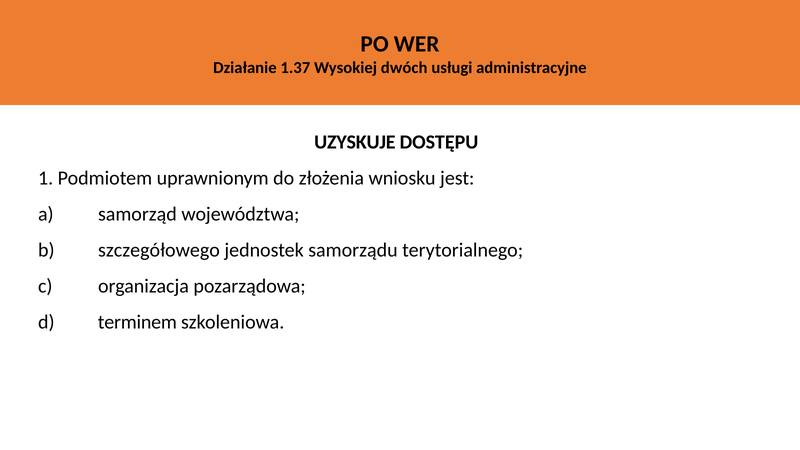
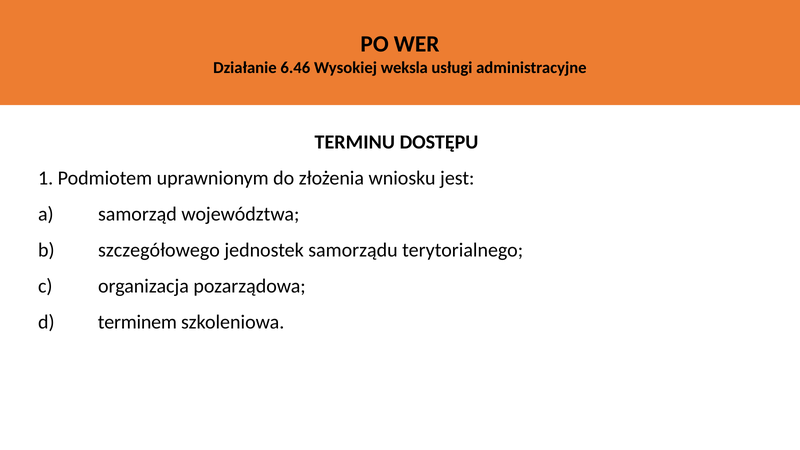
1.37: 1.37 -> 6.46
dwóch: dwóch -> weksla
UZYSKUJE: UZYSKUJE -> TERMINU
